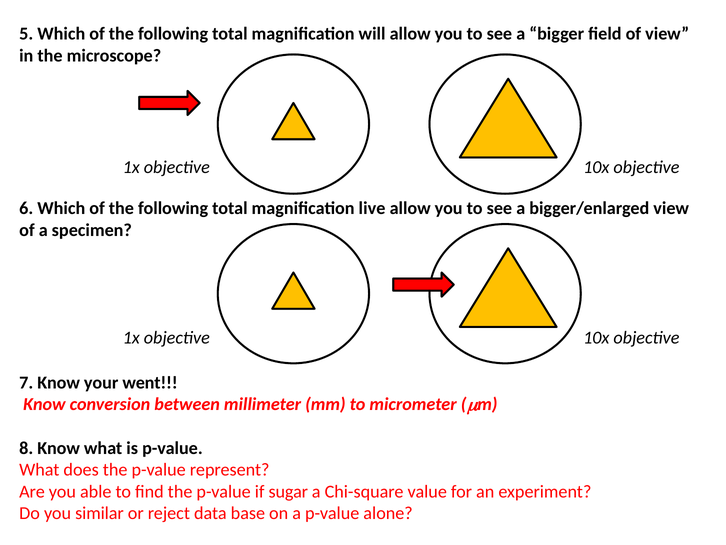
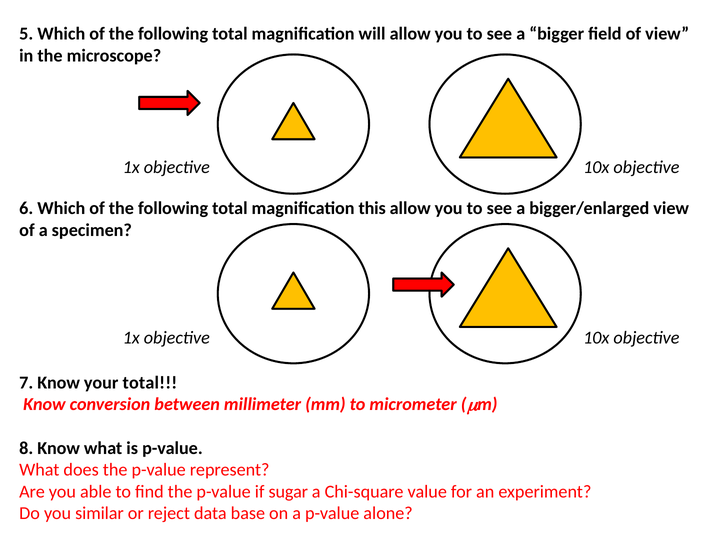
live: live -> this
your went: went -> total
